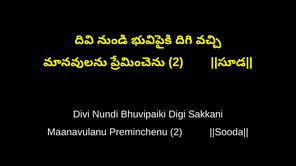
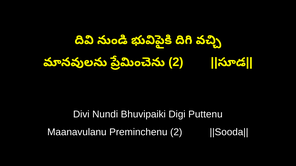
Sakkani: Sakkani -> Puttenu
